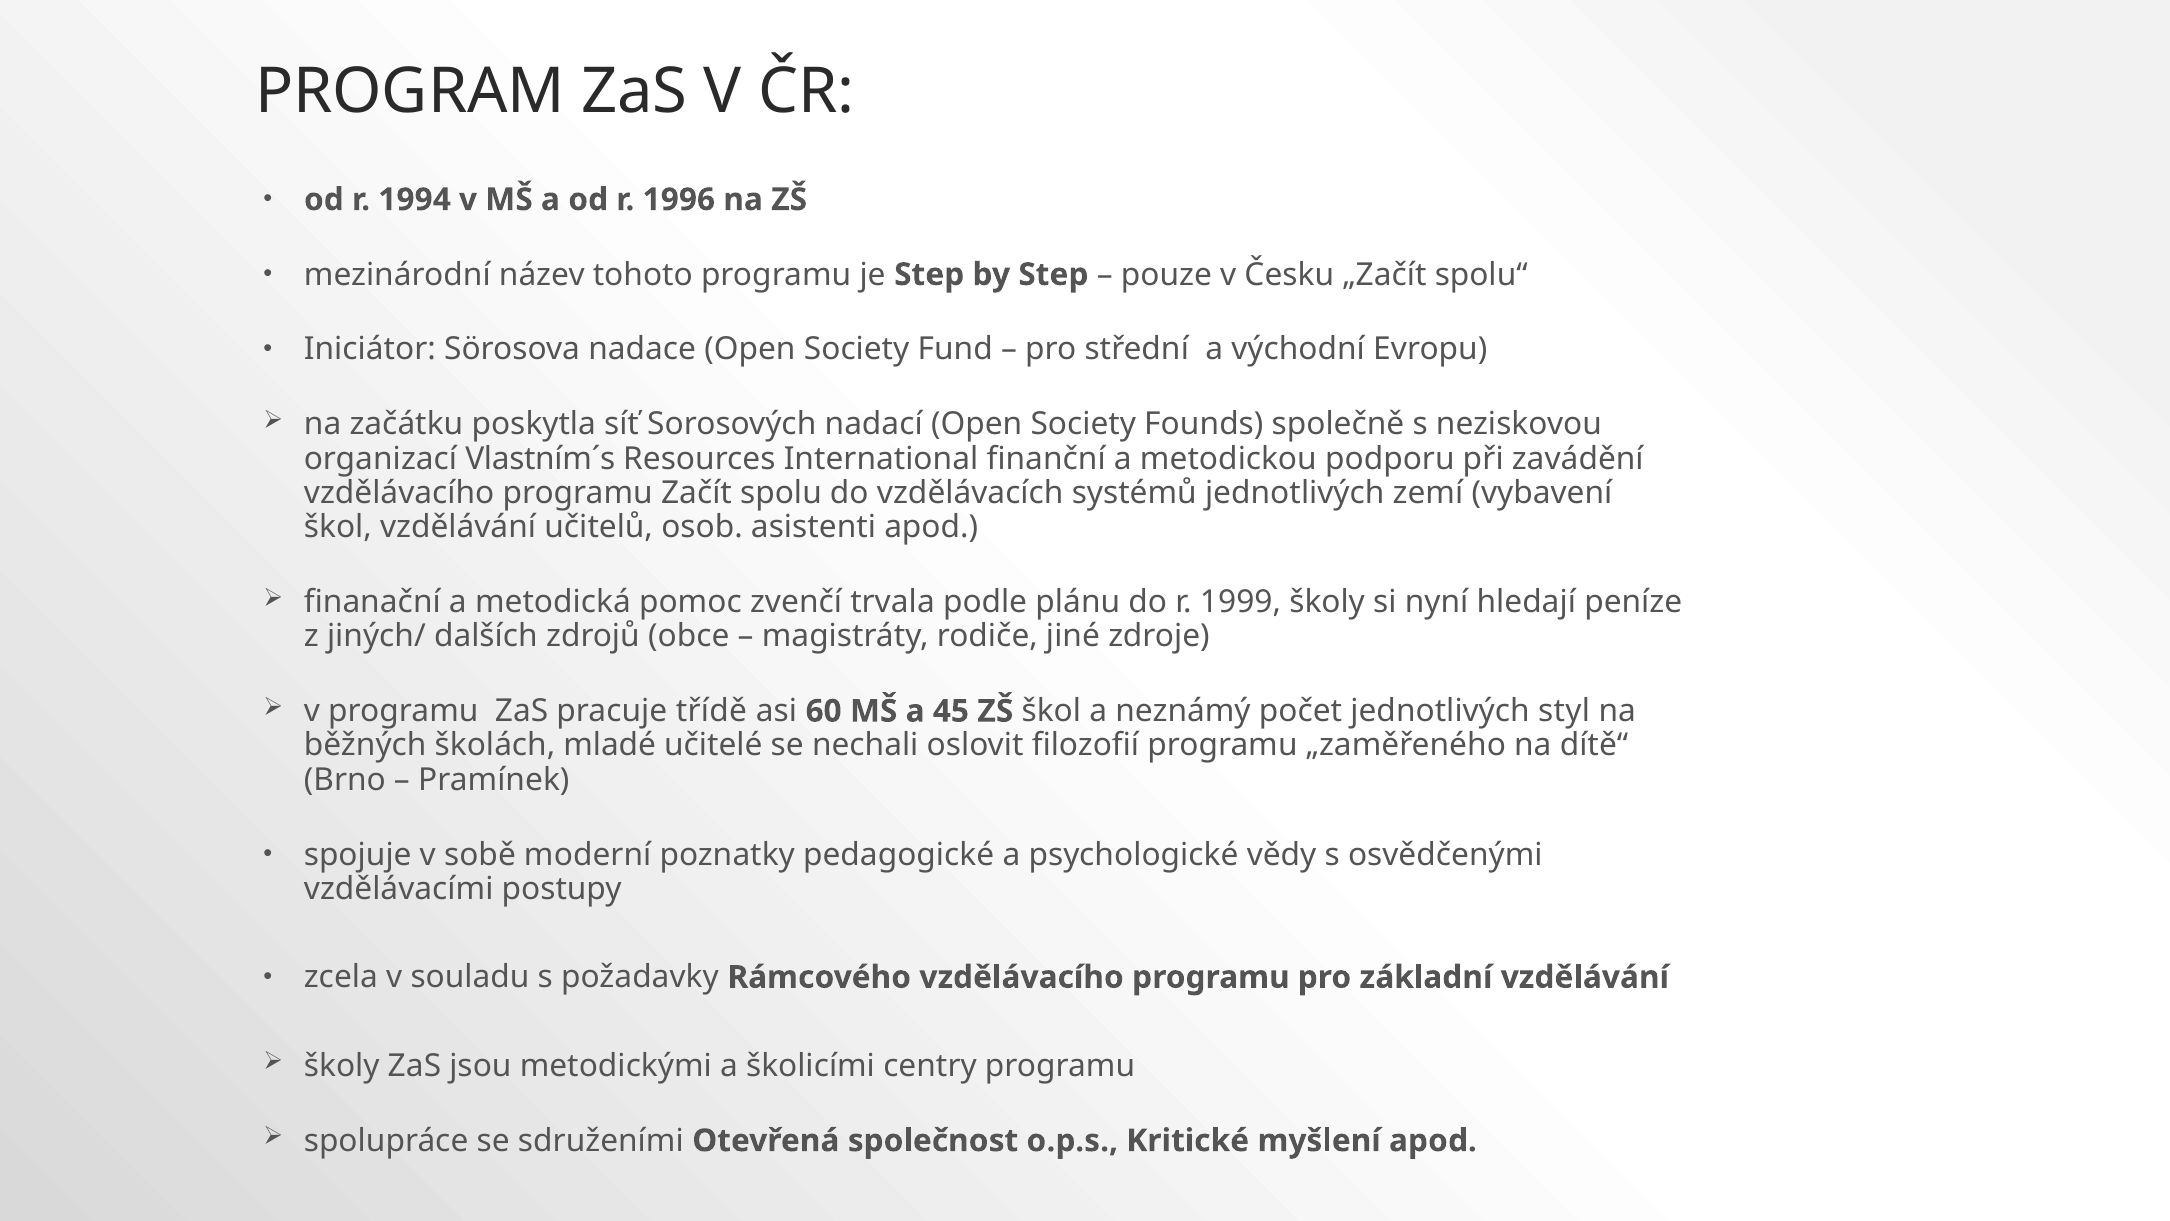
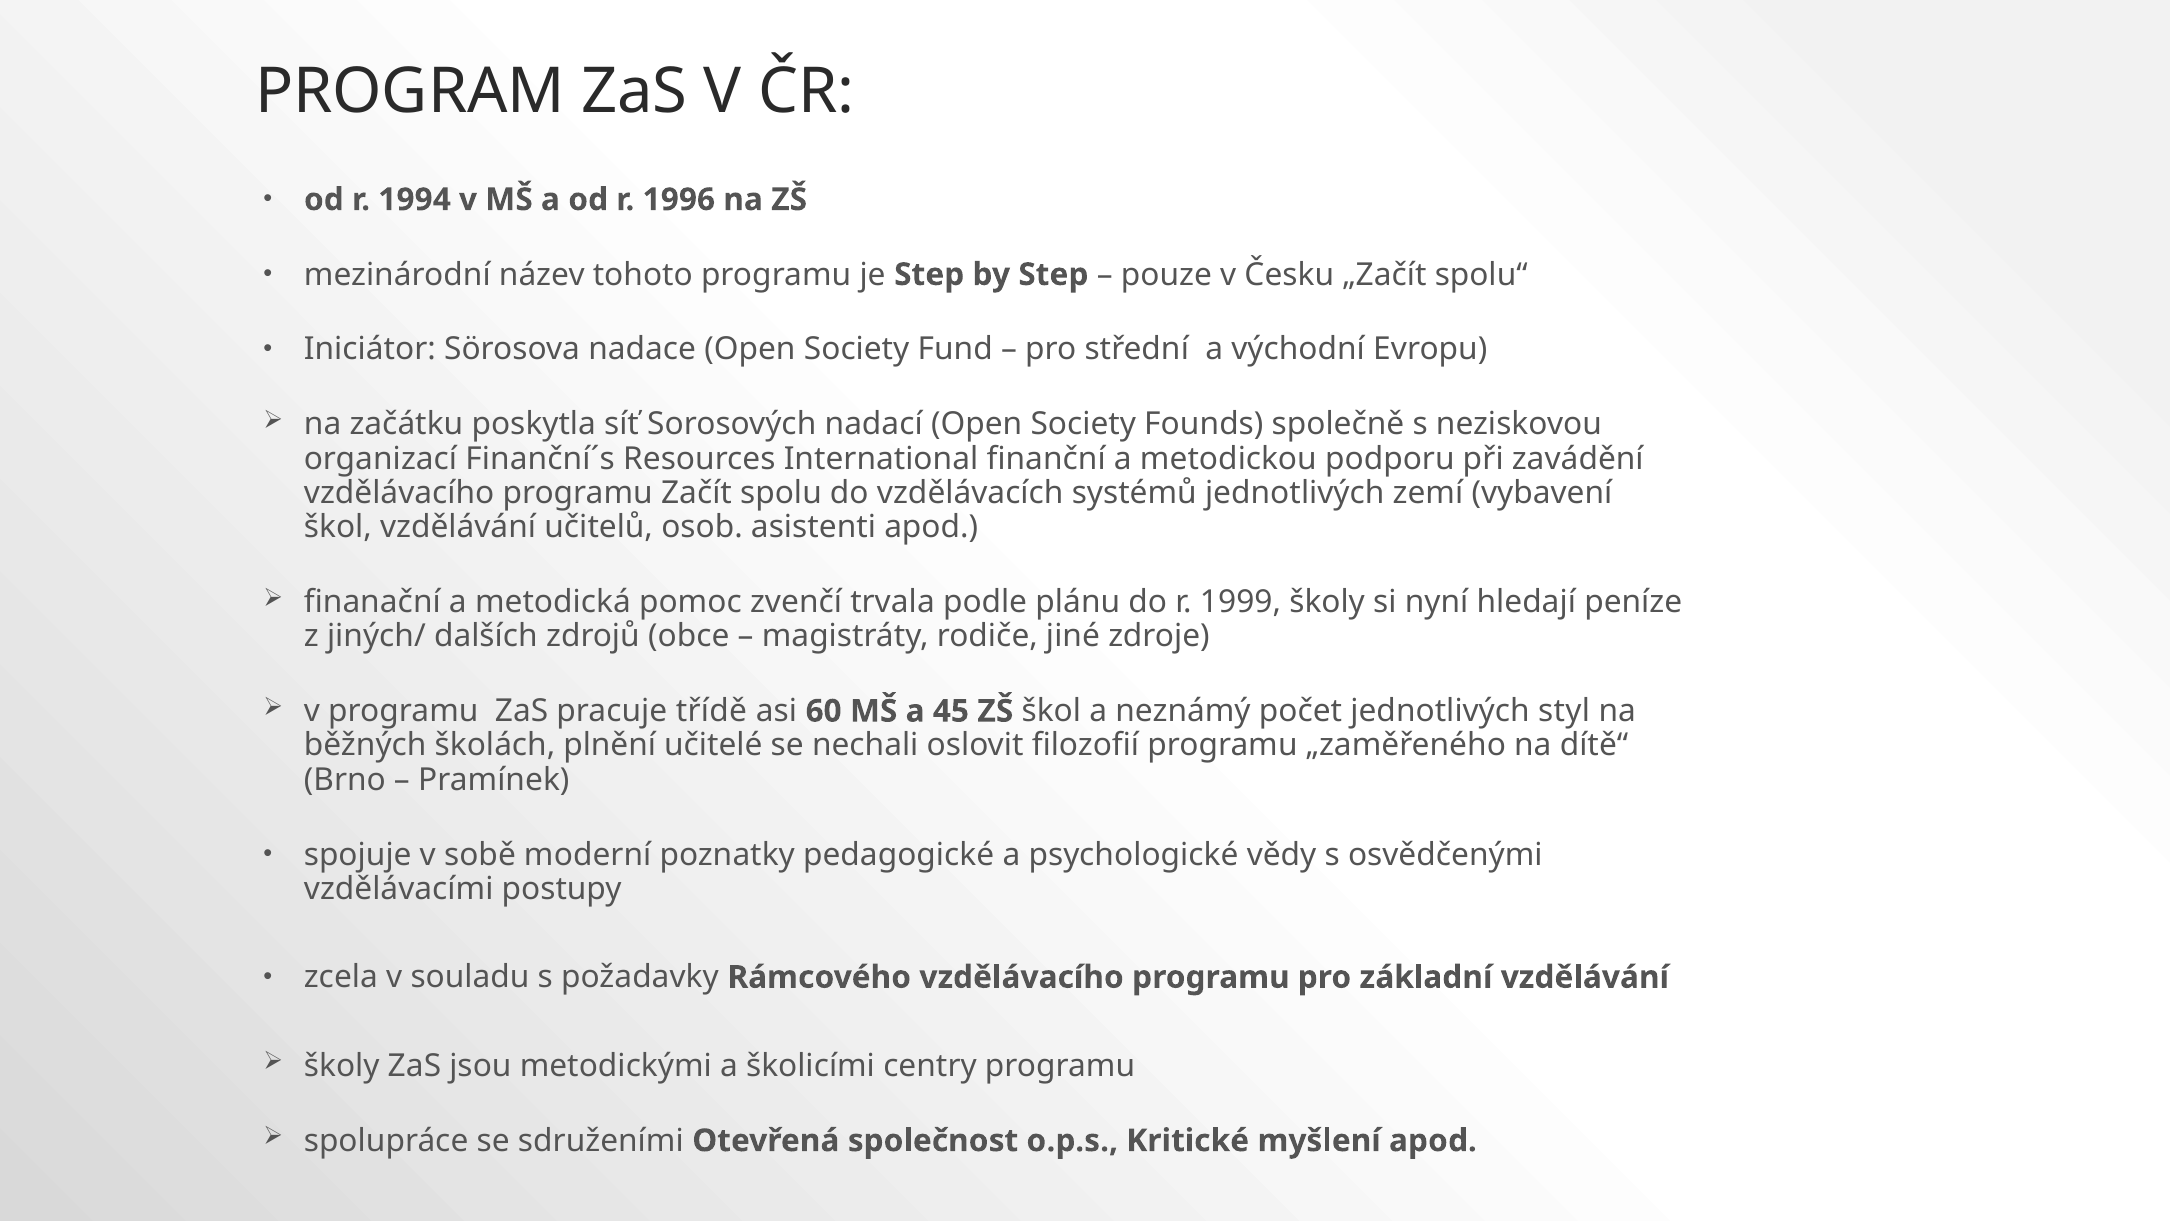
Vlastním´s: Vlastním´s -> Finanční´s
mladé: mladé -> plnění
